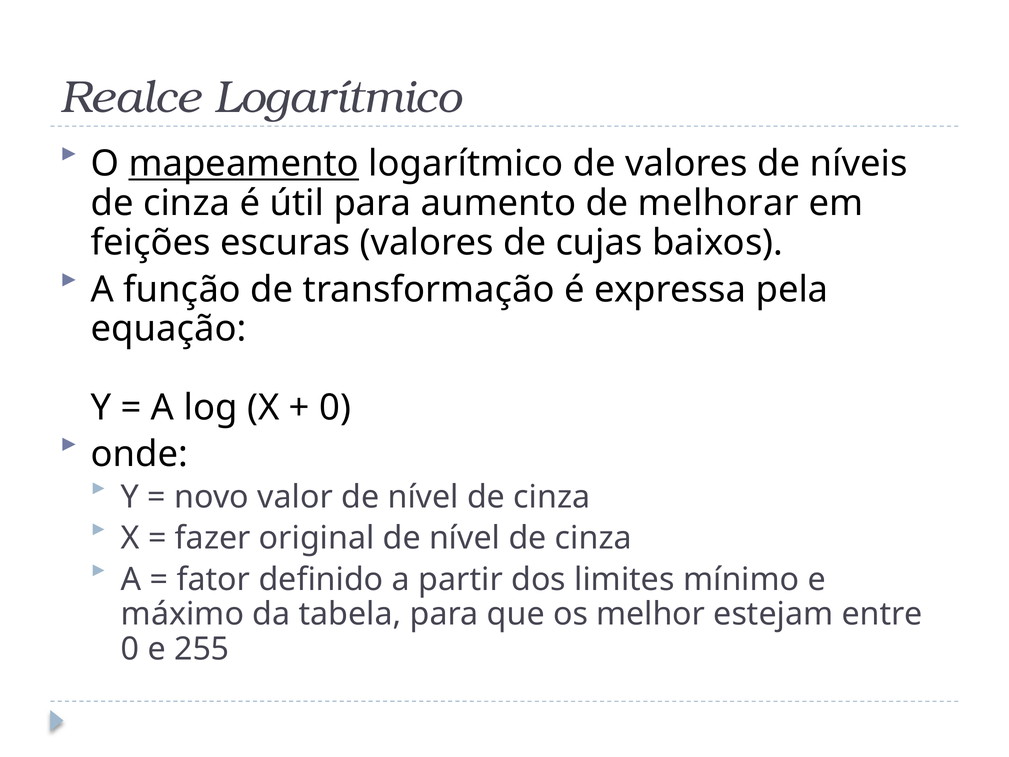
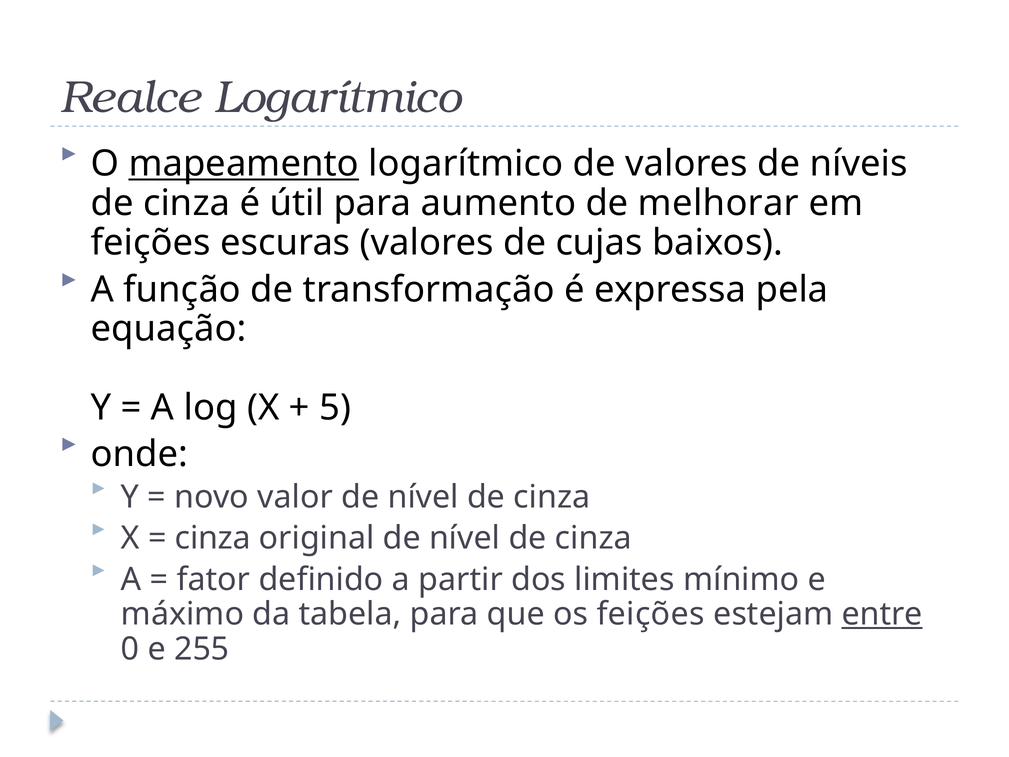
0 at (335, 407): 0 -> 5
fazer at (213, 538): fazer -> cinza
os melhor: melhor -> feições
entre underline: none -> present
